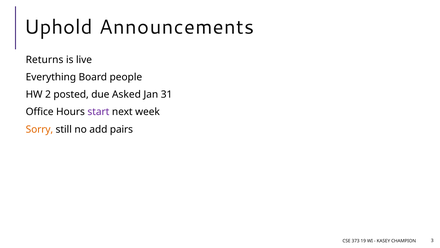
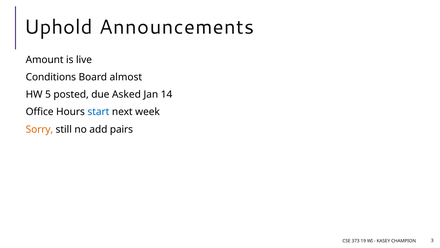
Returns: Returns -> Amount
Everything: Everything -> Conditions
people: people -> almost
2: 2 -> 5
31: 31 -> 14
start colour: purple -> blue
